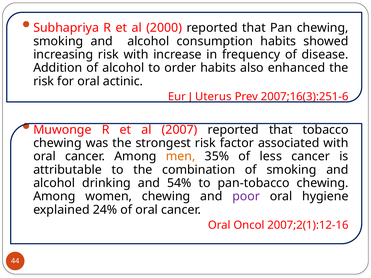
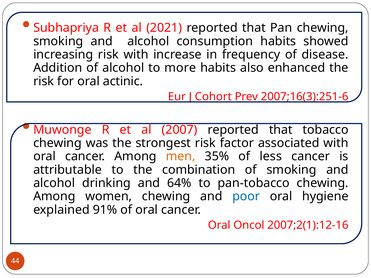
2000: 2000 -> 2021
order: order -> more
Uterus: Uterus -> Cohort
54%: 54% -> 64%
poor colour: purple -> blue
24%: 24% -> 91%
